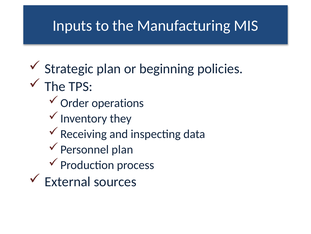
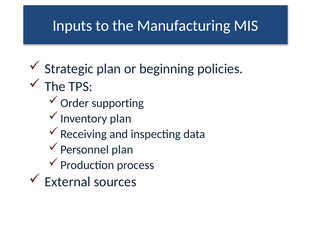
operations: operations -> supporting
Inventory they: they -> plan
